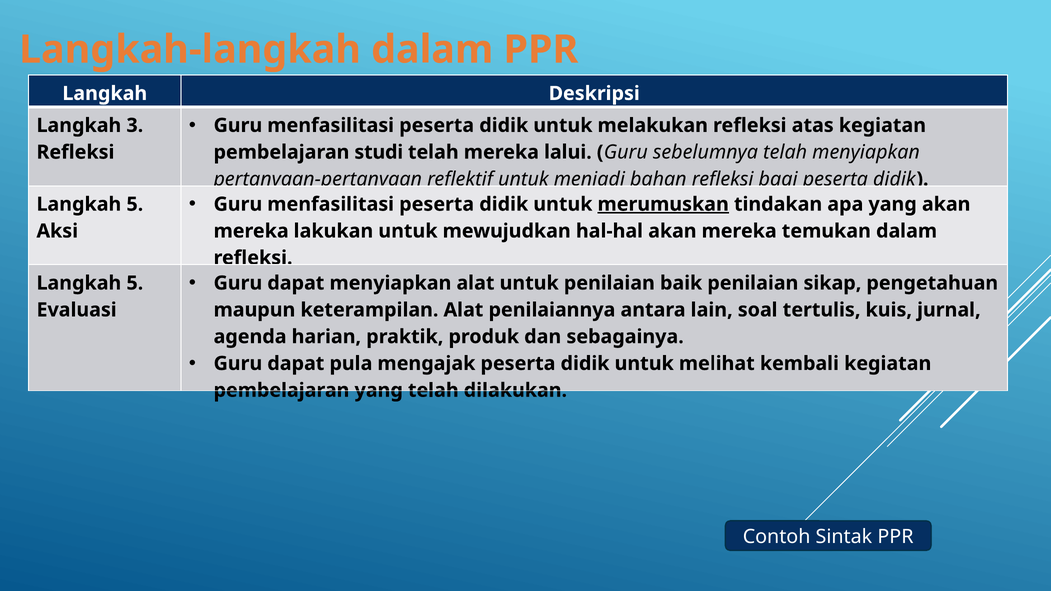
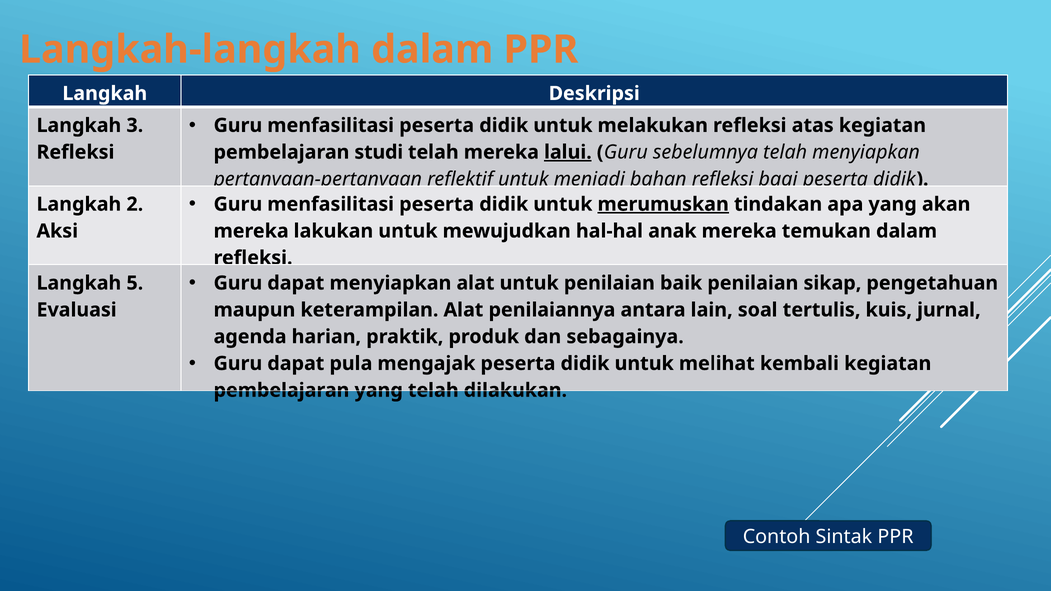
lalui underline: none -> present
5 at (135, 204): 5 -> 2
hal-hal akan: akan -> anak
